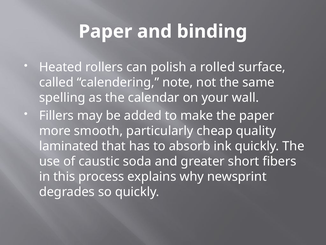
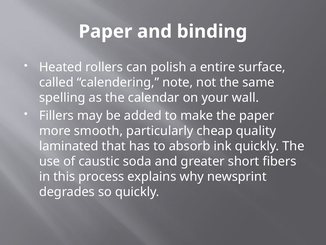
rolled: rolled -> entire
